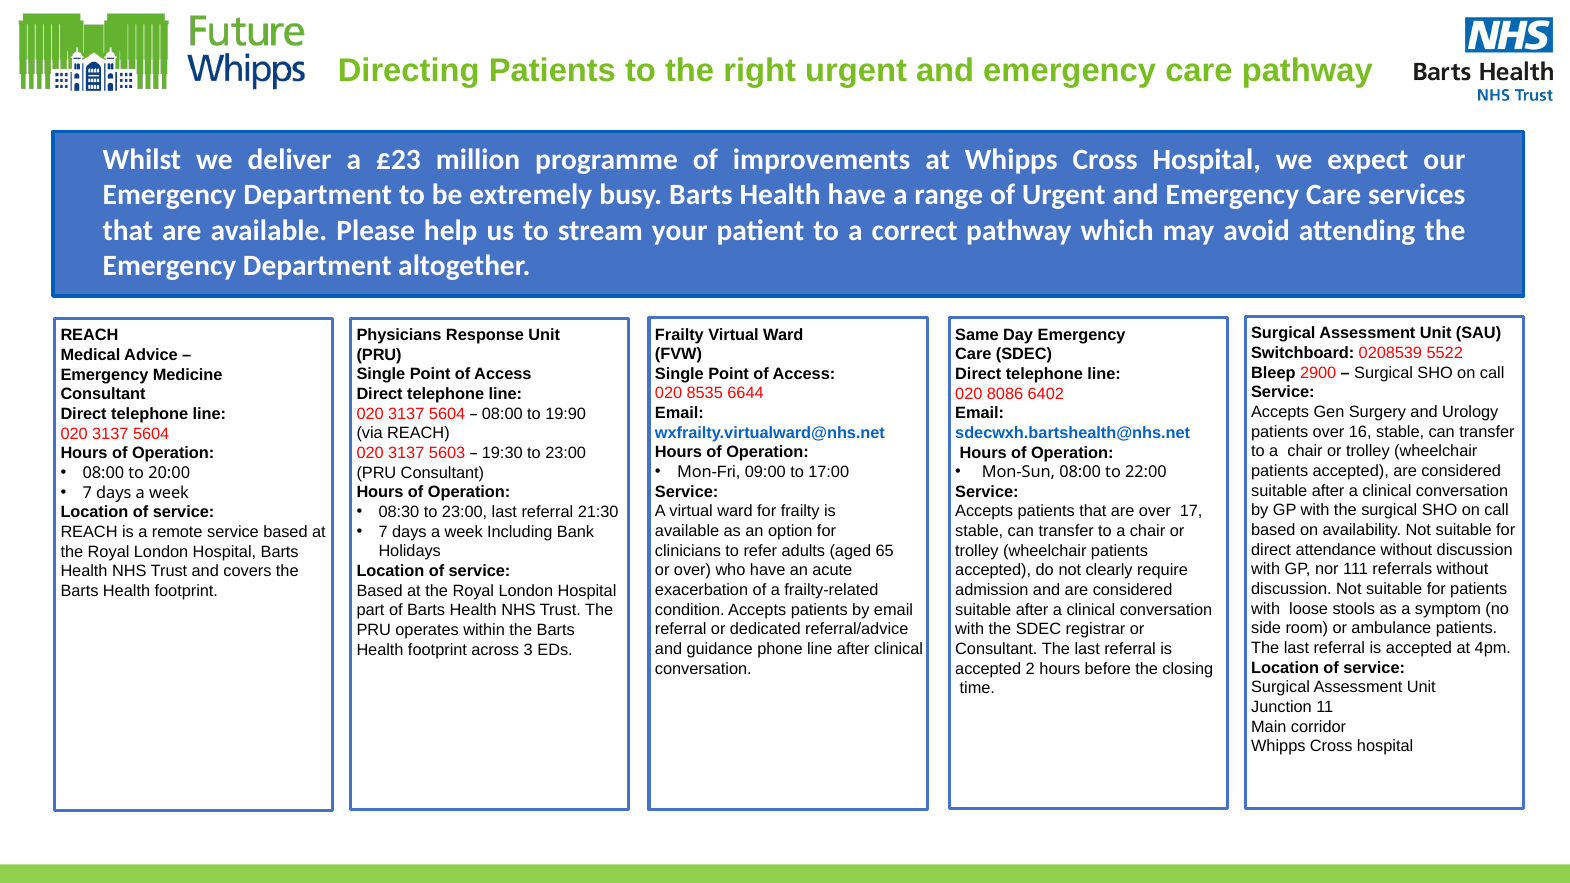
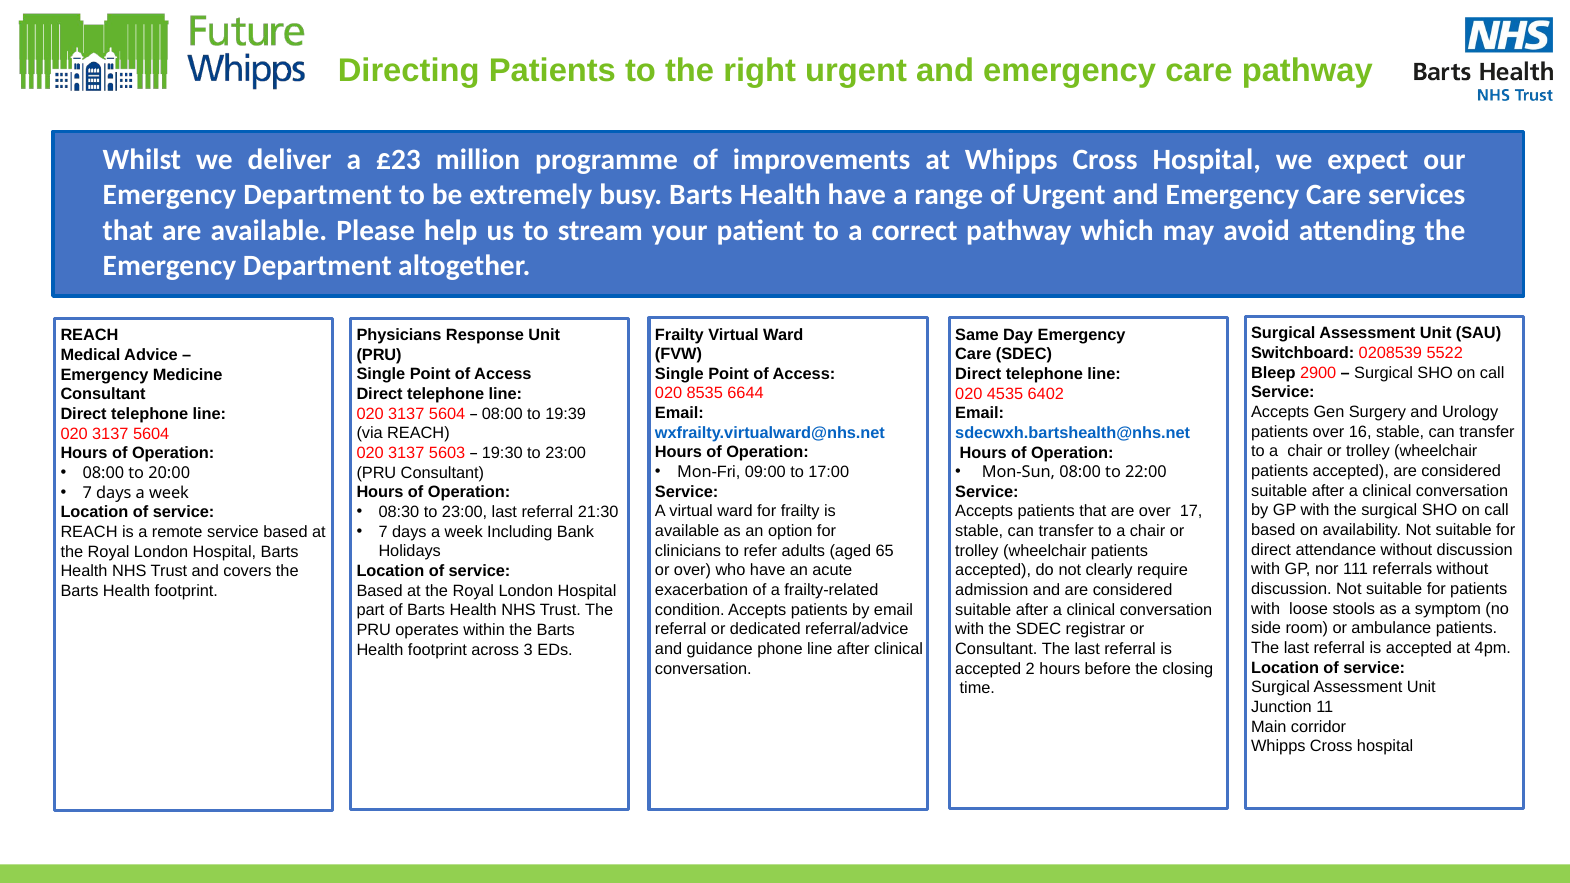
8086: 8086 -> 4535
19:90: 19:90 -> 19:39
